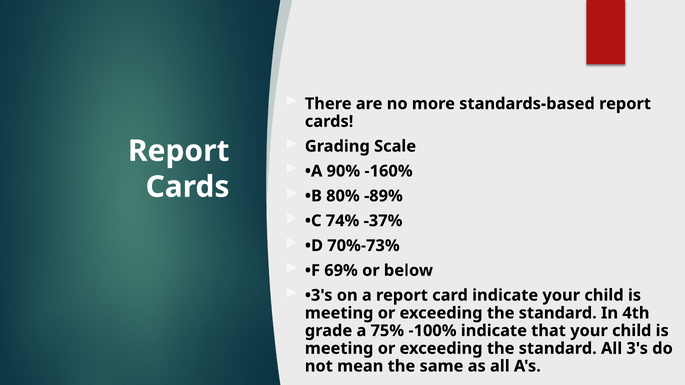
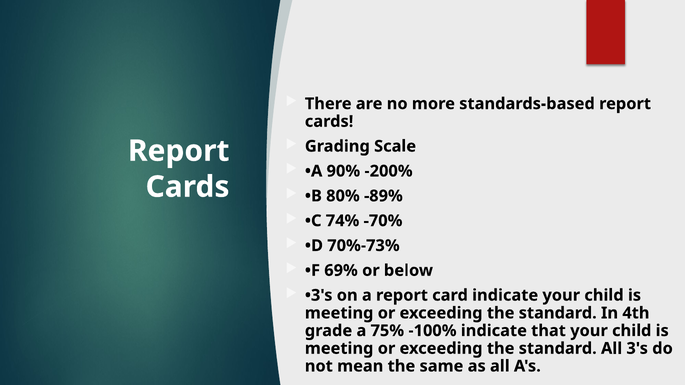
-160%: -160% -> -200%
-37%: -37% -> -70%
